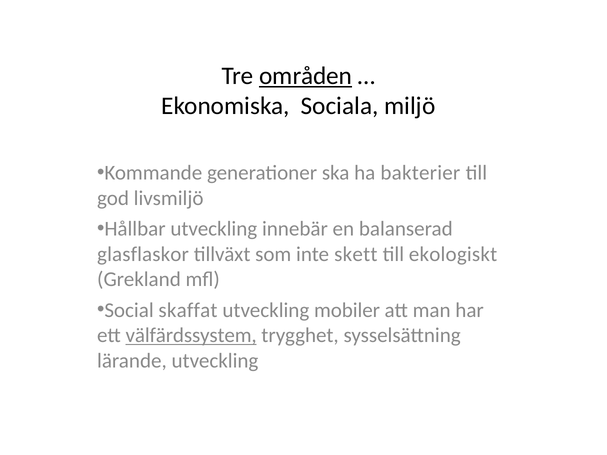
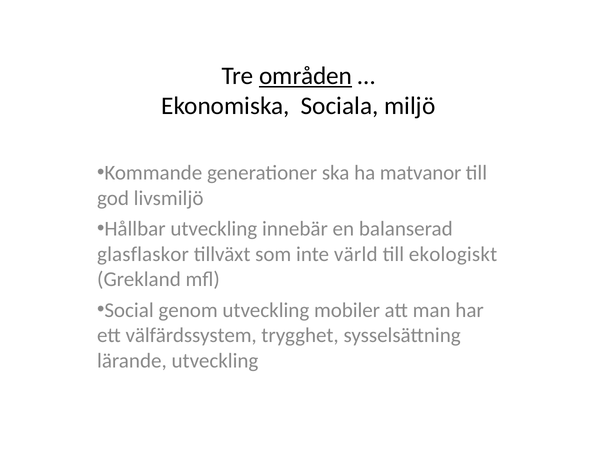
bakterier: bakterier -> matvanor
skett: skett -> värld
skaffat: skaffat -> genom
välfärdssystem underline: present -> none
